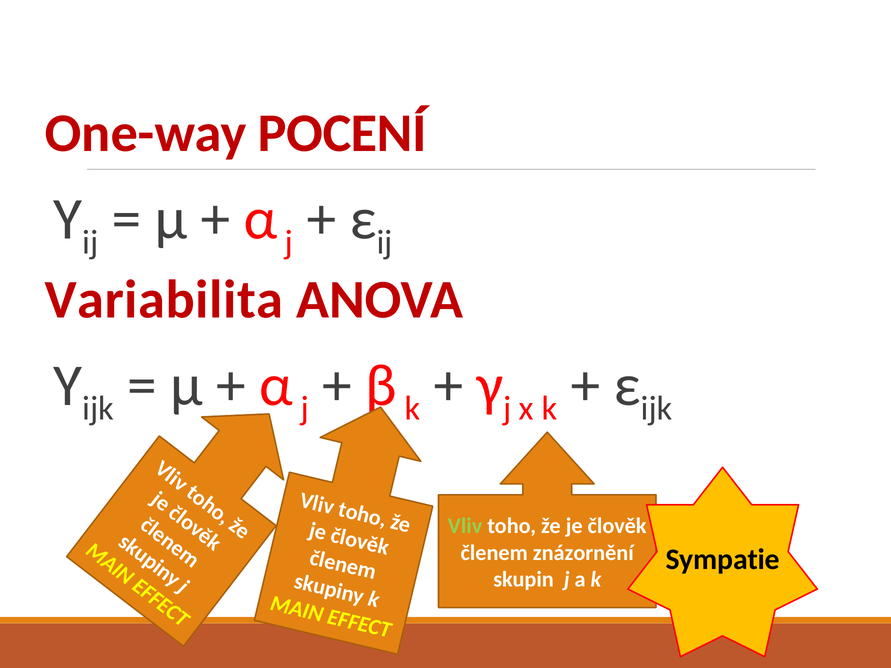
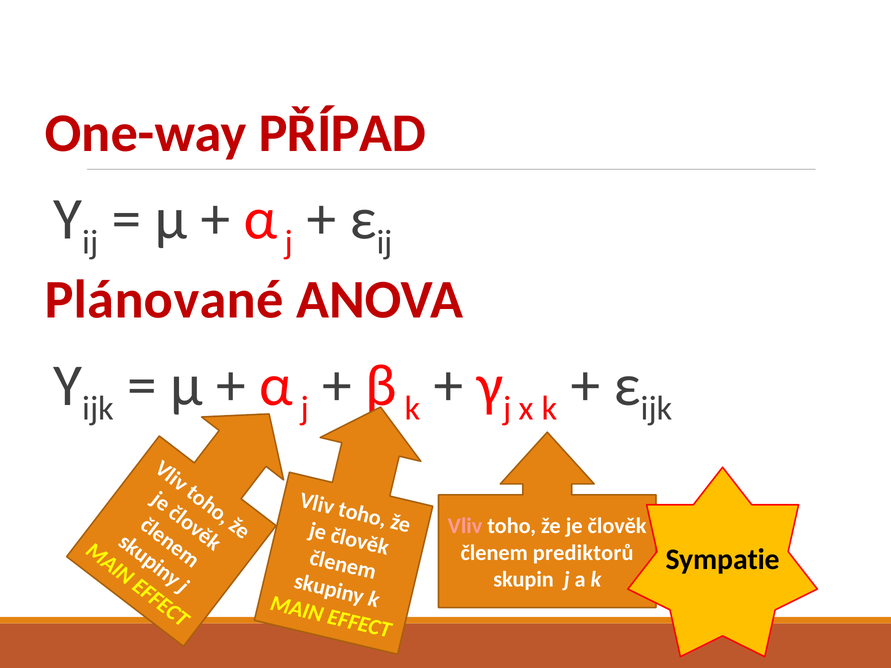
POCENÍ: POCENÍ -> PŘÍPAD
Variabilita: Variabilita -> Plánované
Vliv colour: light green -> pink
znázornění: znázornění -> prediktorů
